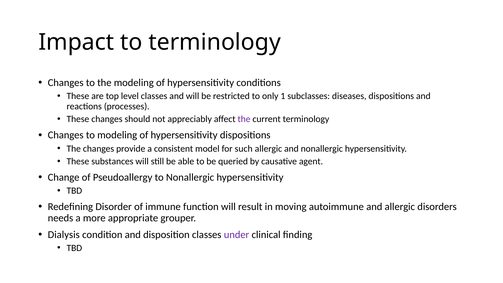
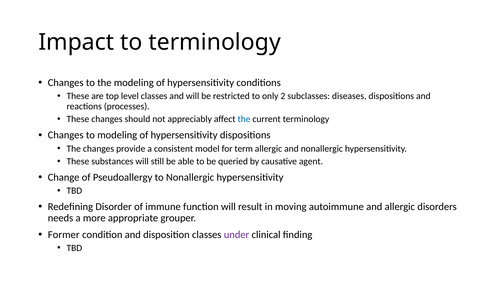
1: 1 -> 2
the at (244, 119) colour: purple -> blue
such: such -> term
Dialysis: Dialysis -> Former
